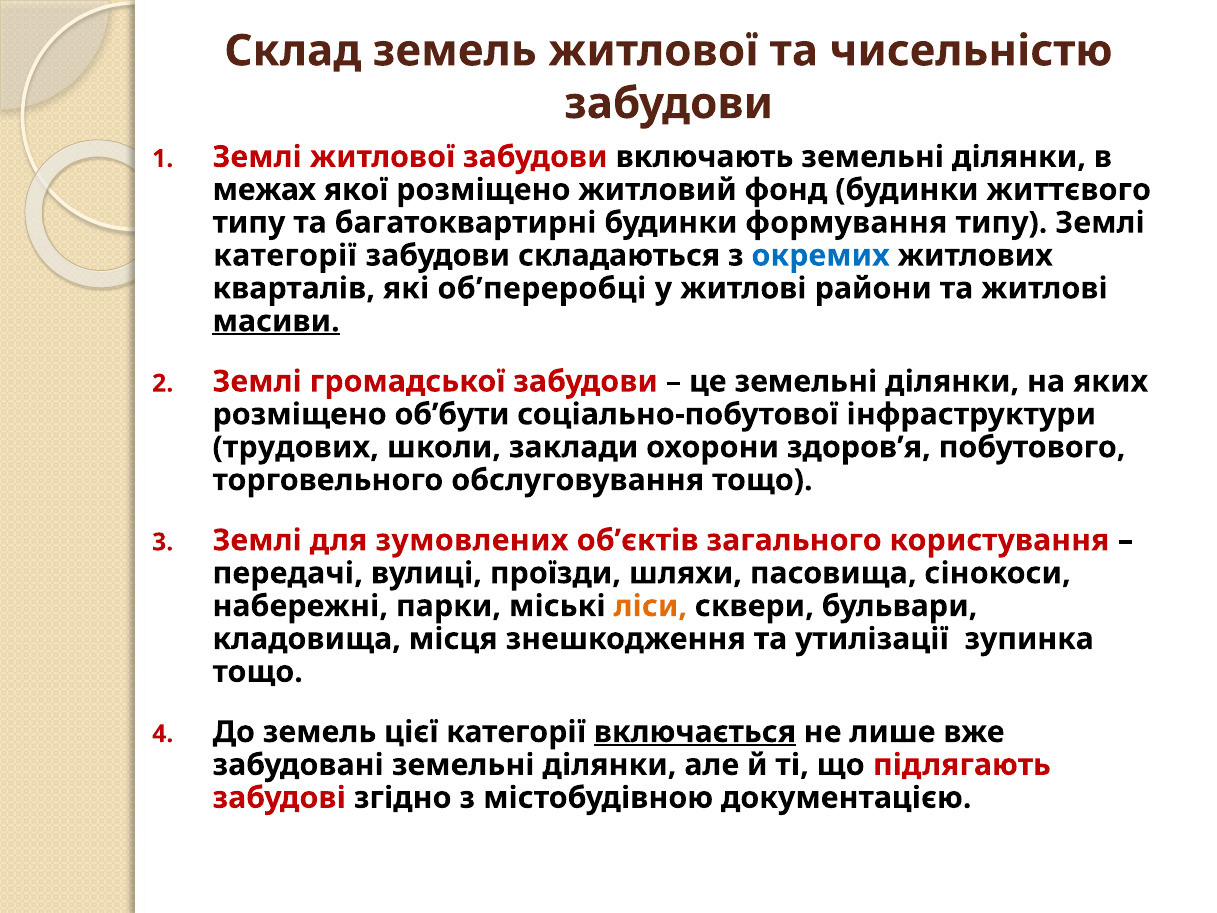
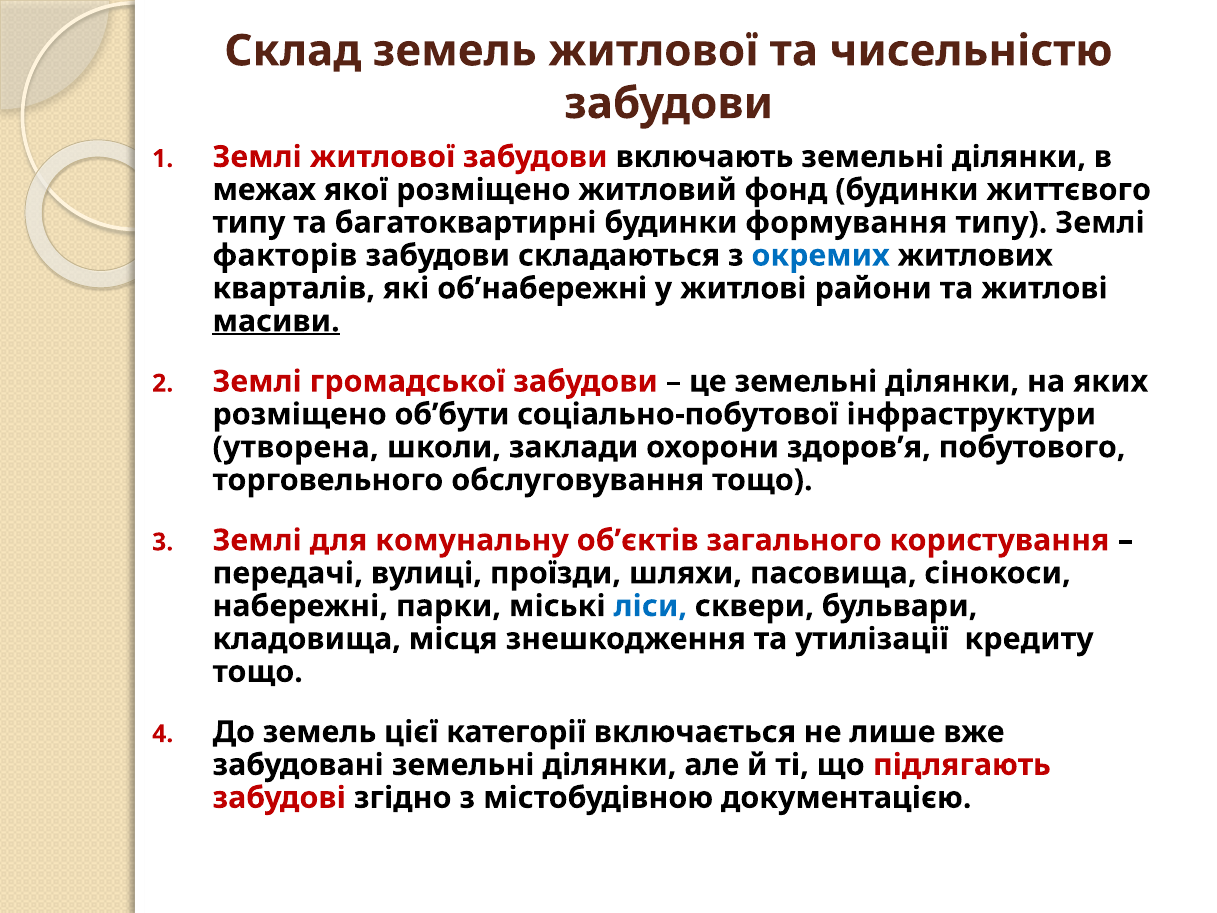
категорії at (285, 255): категорії -> факторів
об’переробці: об’переробці -> об’набережні
трудових: трудових -> утворена
зумовлених: зумовлених -> комунальну
ліси colour: orange -> blue
зупинка: зупинка -> кредиту
включається underline: present -> none
